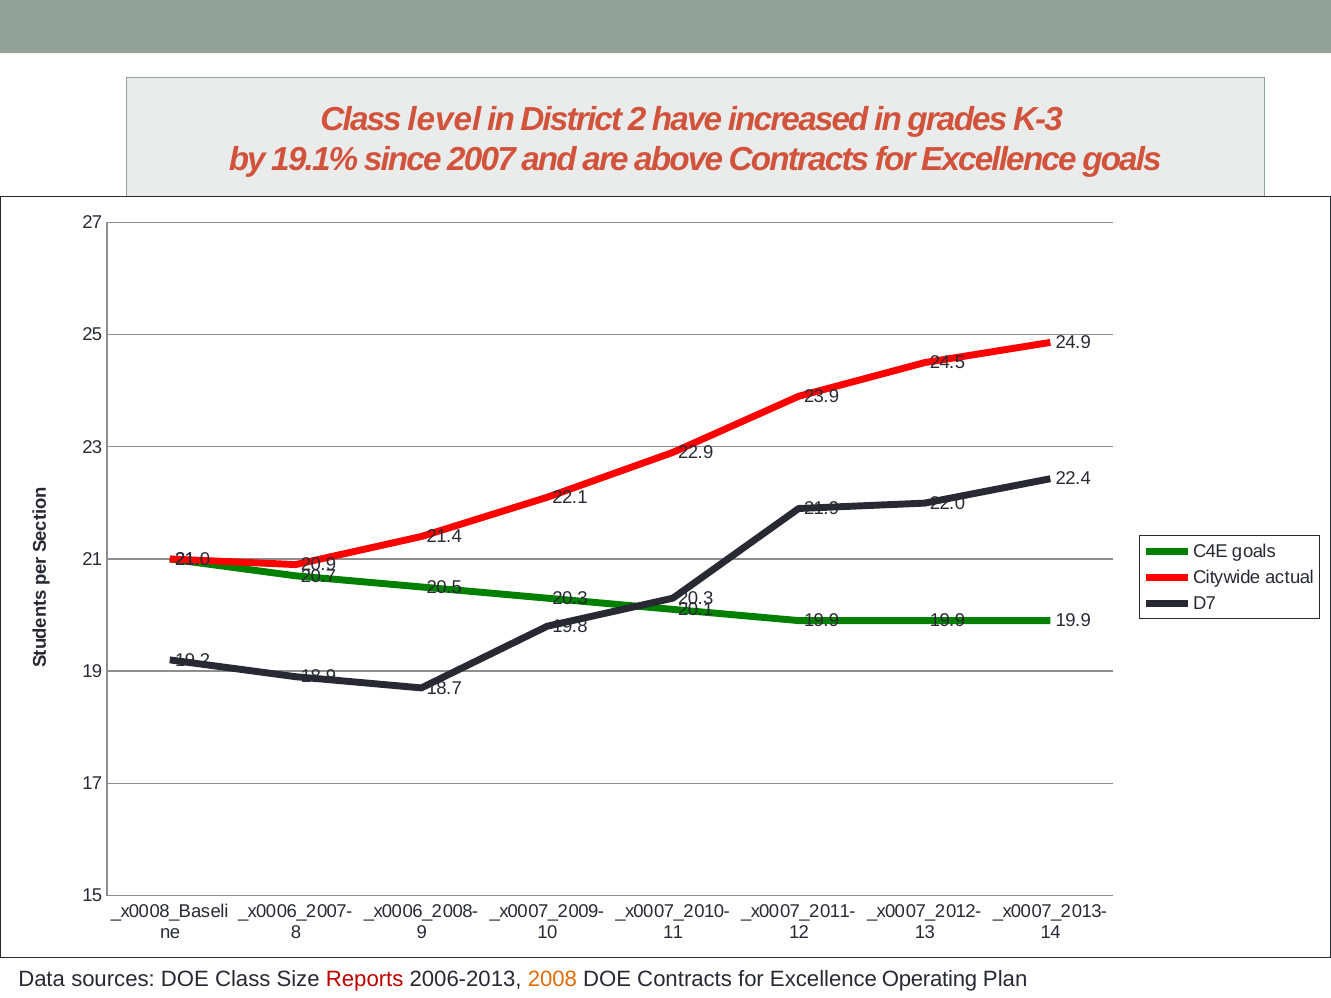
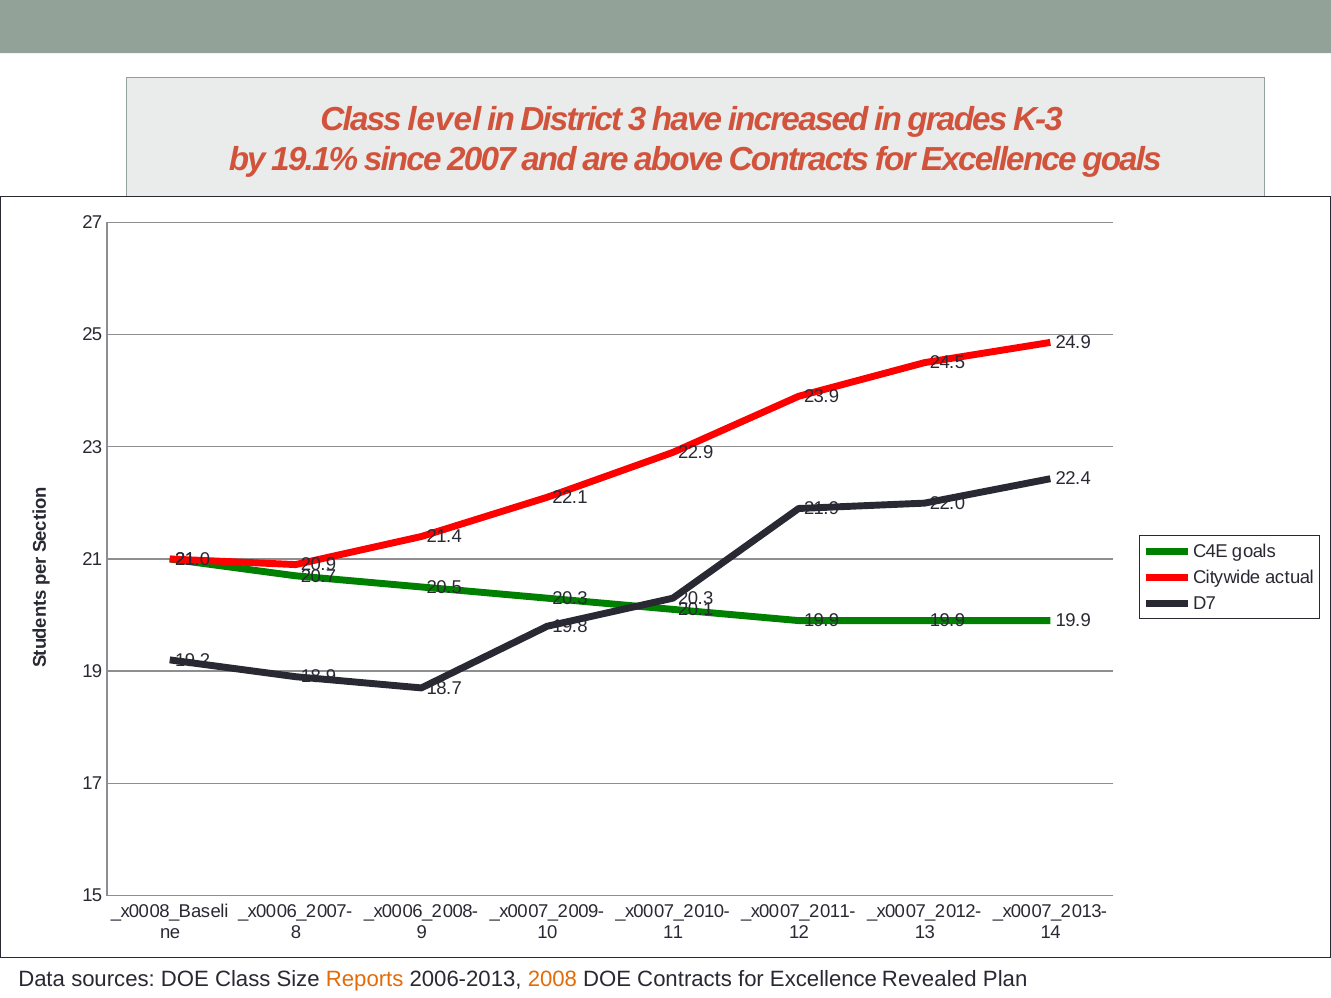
2: 2 -> 3
Reports colour: red -> orange
Operating: Operating -> Revealed
